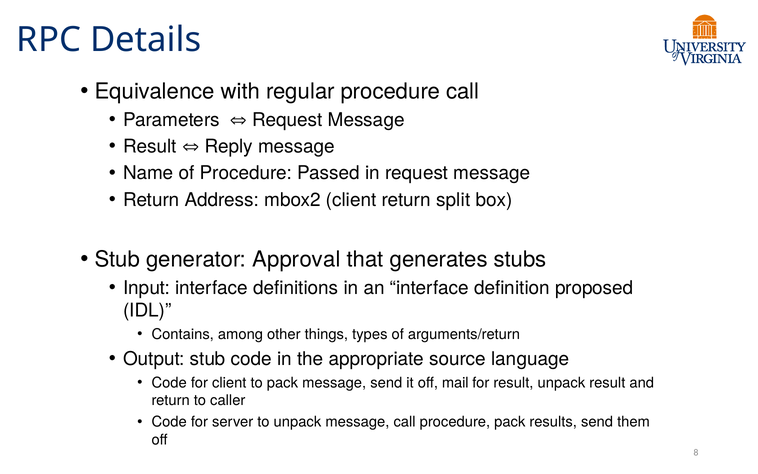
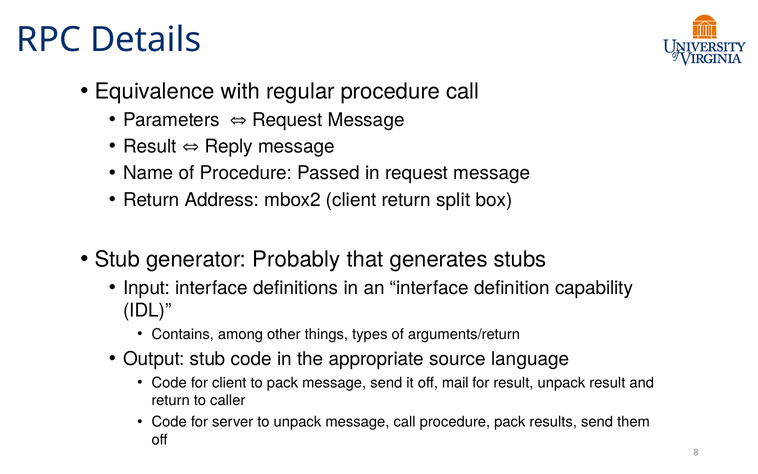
Approval: Approval -> Probably
proposed: proposed -> capability
